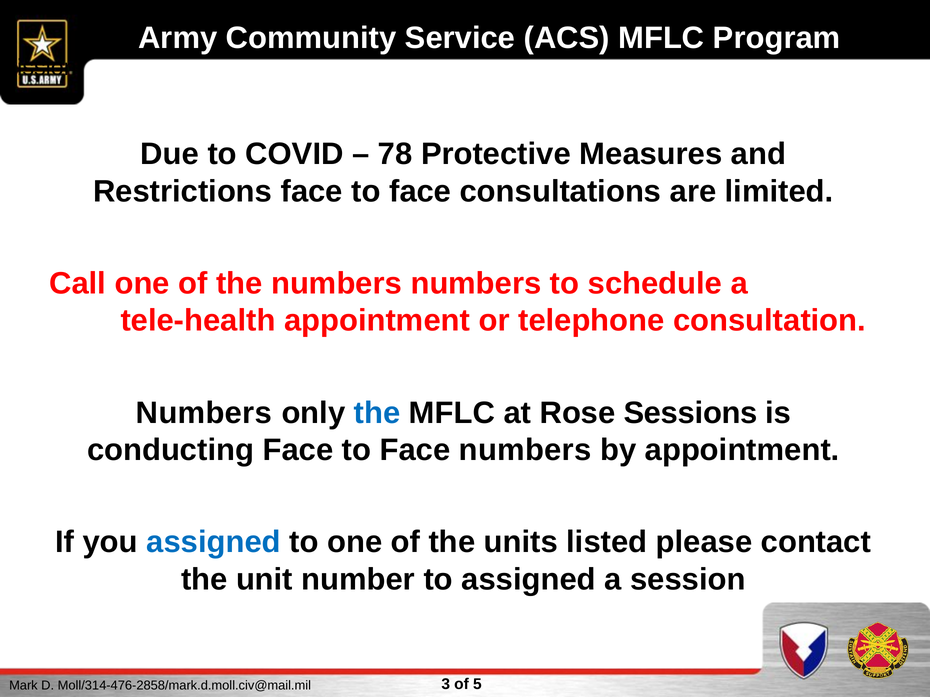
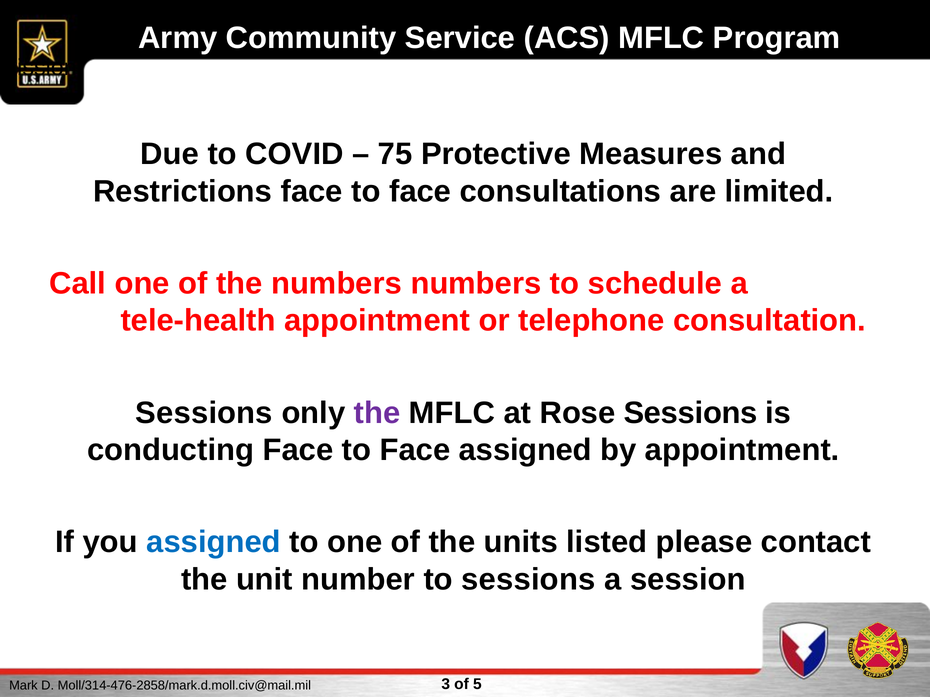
78: 78 -> 75
Numbers at (204, 413): Numbers -> Sessions
the at (377, 413) colour: blue -> purple
Face numbers: numbers -> assigned
to assigned: assigned -> sessions
